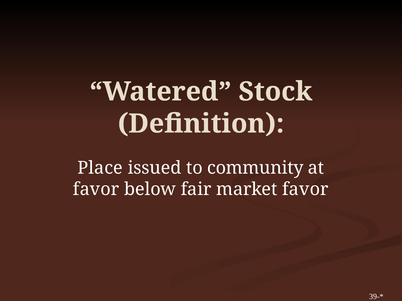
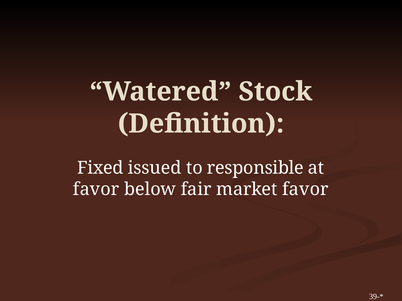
Place: Place -> Fixed
community: community -> responsible
